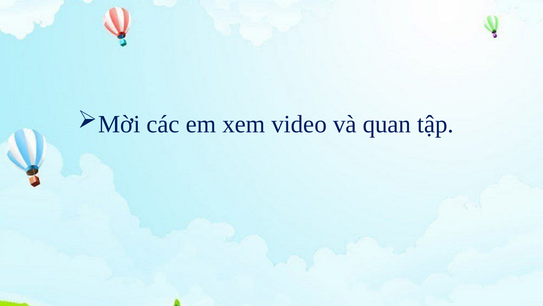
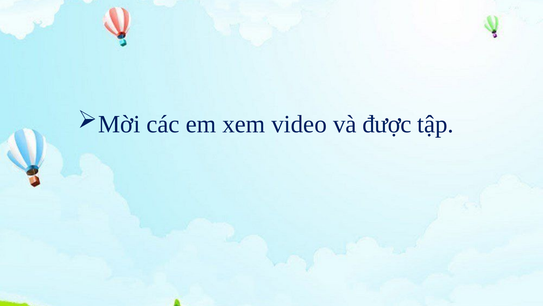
quan: quan -> được
